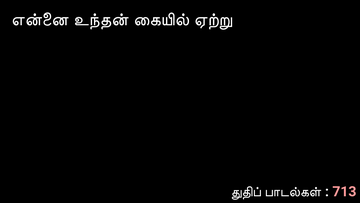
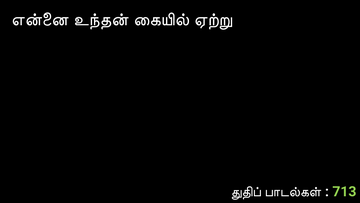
713 colour: pink -> light green
